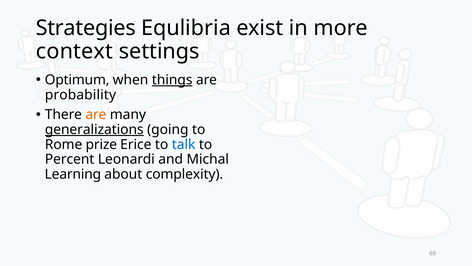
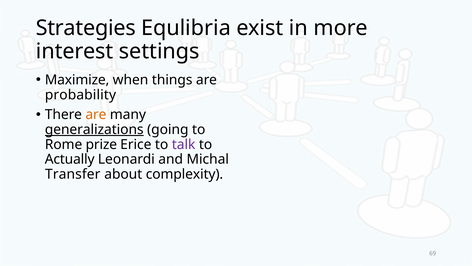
context: context -> interest
Optimum: Optimum -> Maximize
things underline: present -> none
talk colour: blue -> purple
Percent: Percent -> Actually
Learning: Learning -> Transfer
